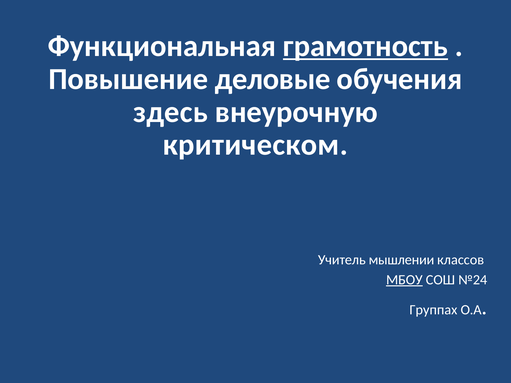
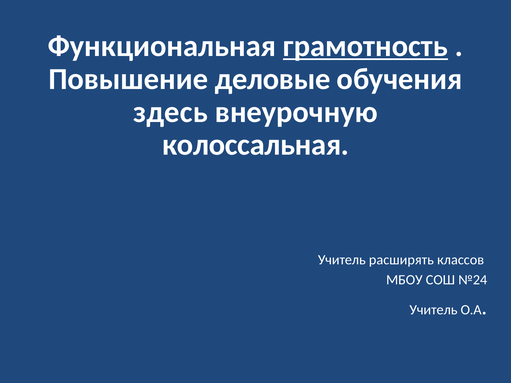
критическом: критическом -> колоссальная
мышлении: мышлении -> расширять
МБОУ underline: present -> none
Группах at (433, 310): Группах -> Учитель
